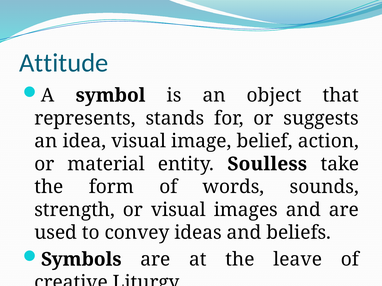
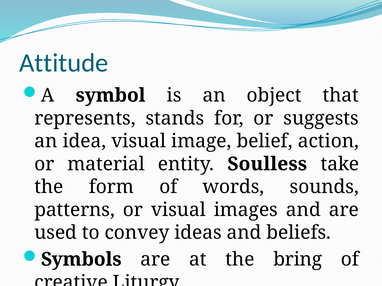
strength: strength -> patterns
leave: leave -> bring
